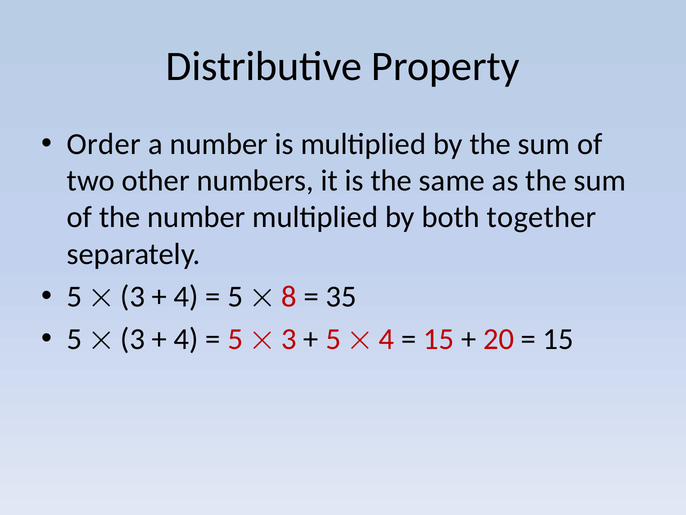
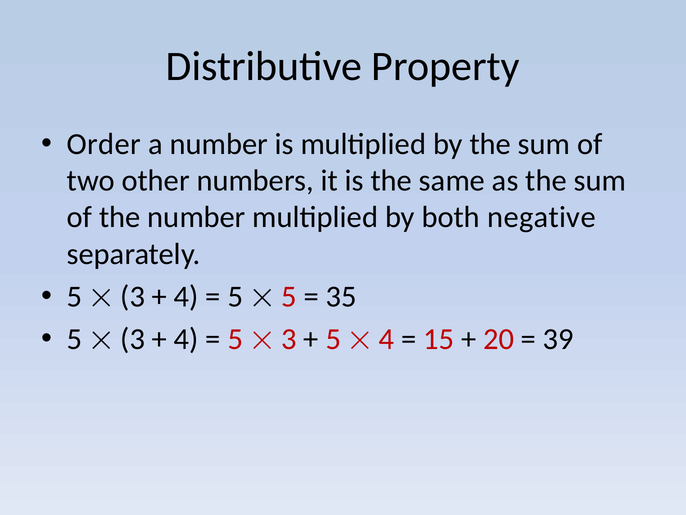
together: together -> negative
8 at (289, 296): 8 -> 5
15 at (558, 339): 15 -> 39
